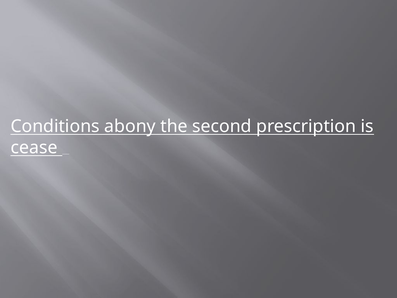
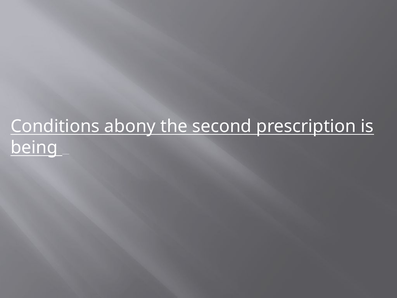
cease: cease -> being
